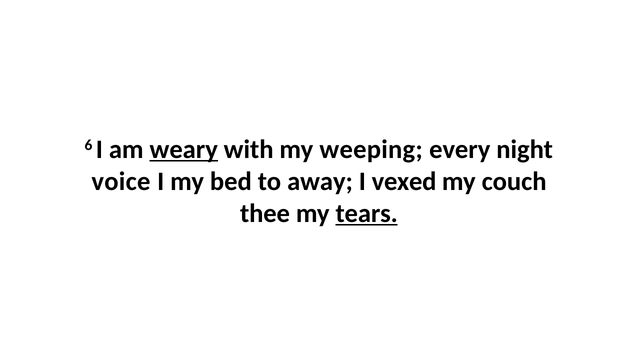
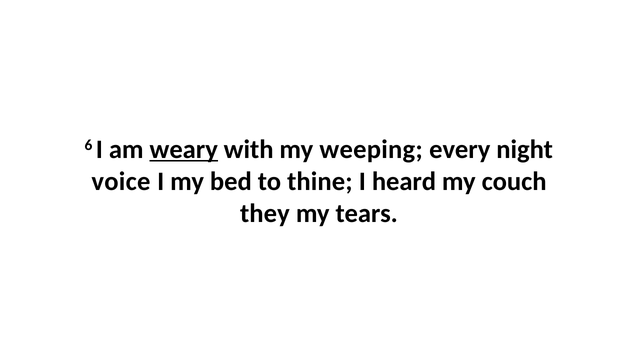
away: away -> thine
vexed: vexed -> heard
thee: thee -> they
tears underline: present -> none
